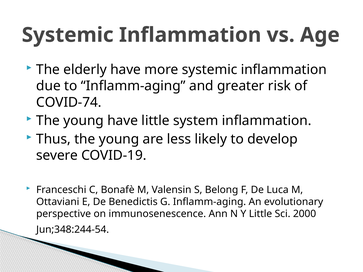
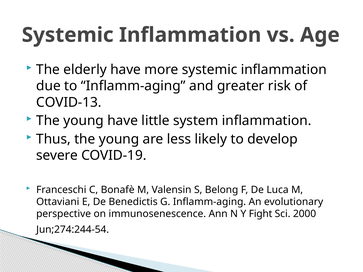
COVID-74: COVID-74 -> COVID-13
Y Little: Little -> Fight
Jun;348:244-54: Jun;348:244-54 -> Jun;274:244-54
